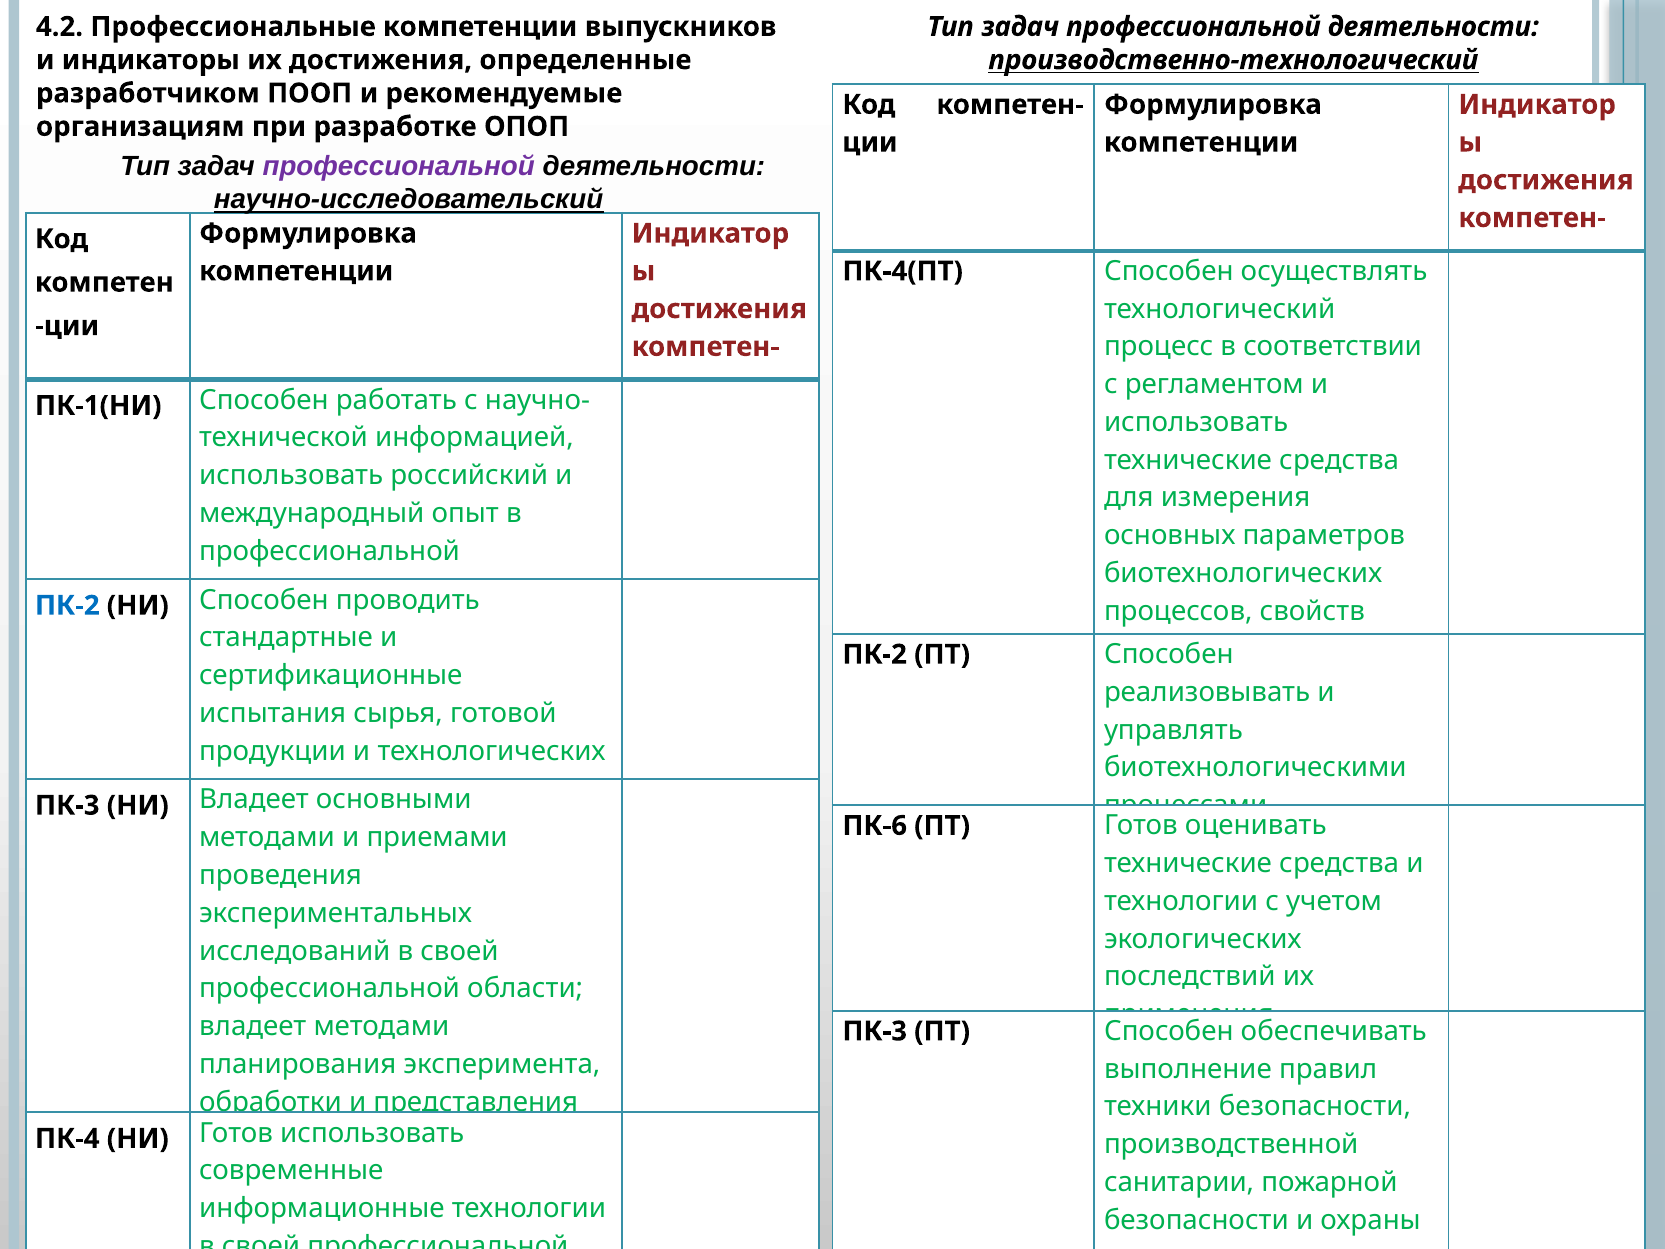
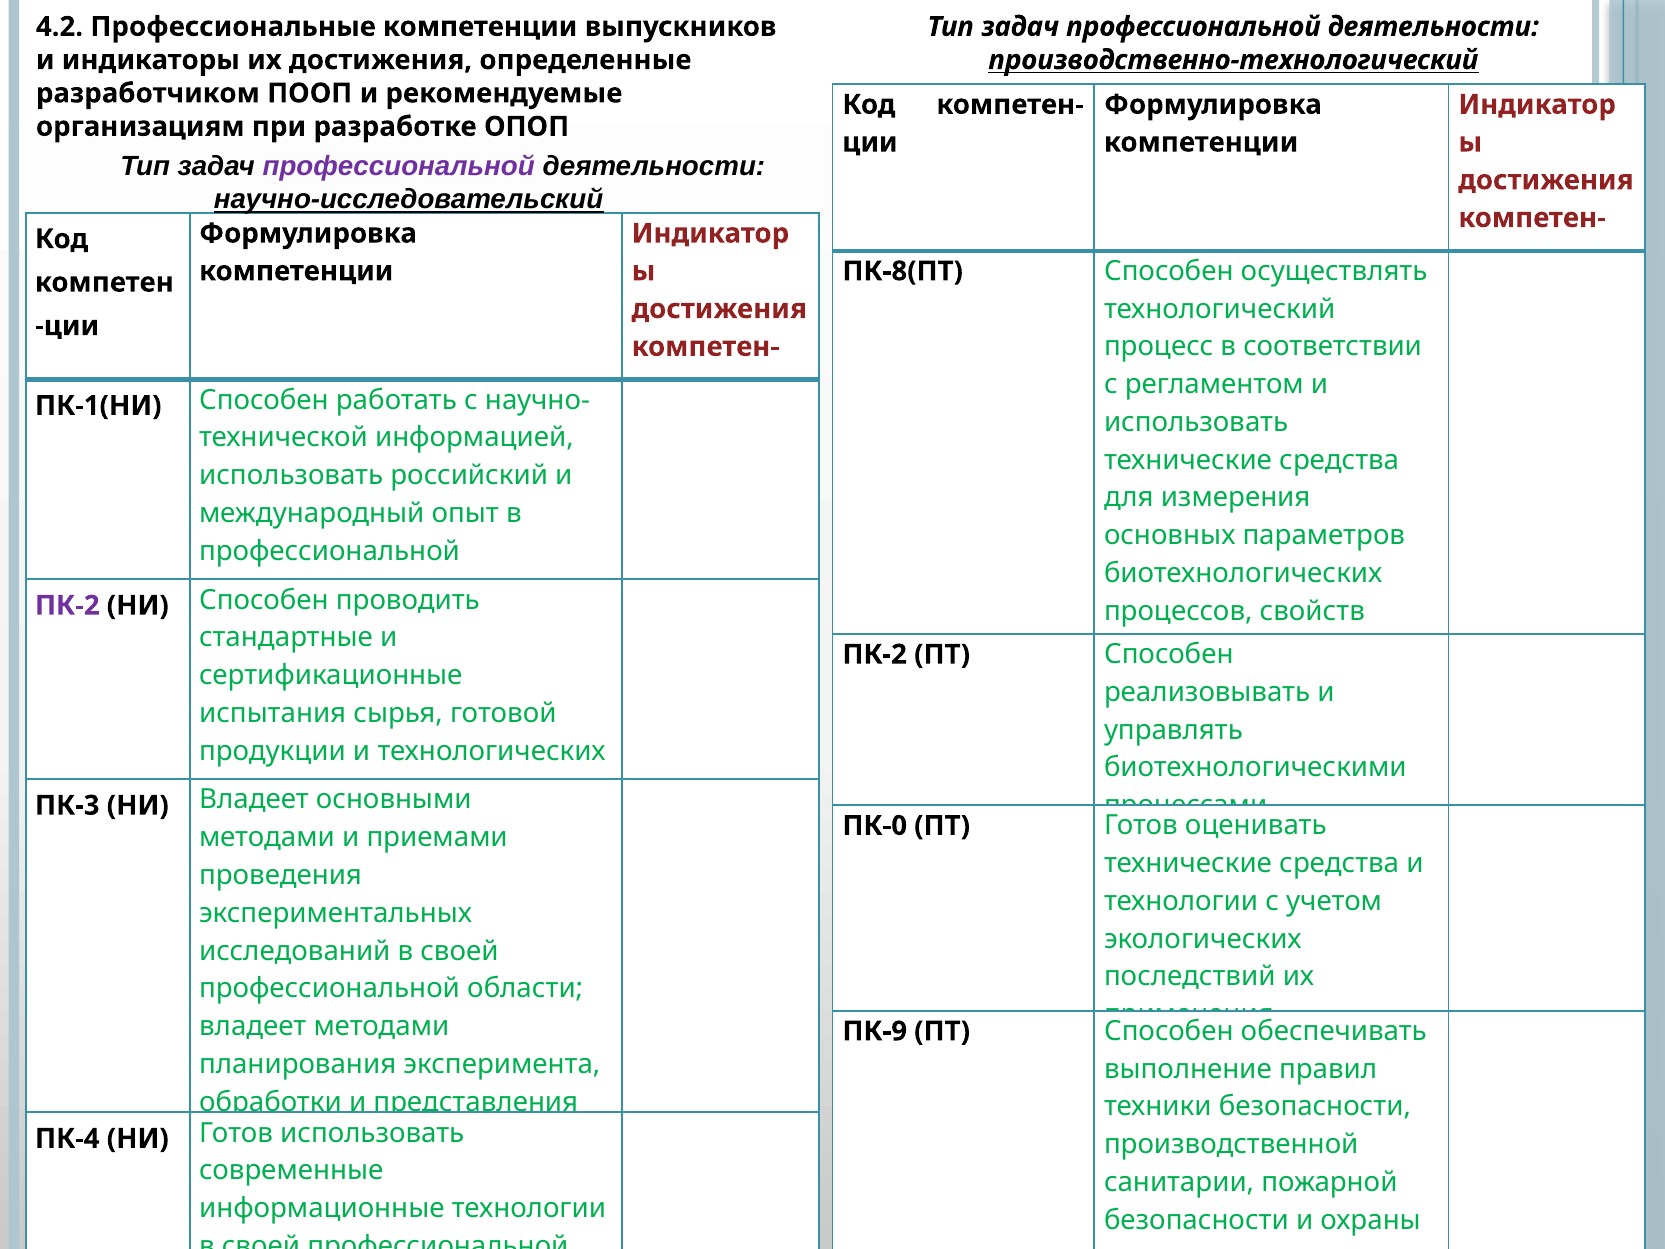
ПК-4(ПТ: ПК-4(ПТ -> ПК-8(ПТ
ПК-2 at (67, 605) colour: blue -> purple
ПК-6: ПК-6 -> ПК-0
ПК-3 at (875, 1031): ПК-3 -> ПК-9
